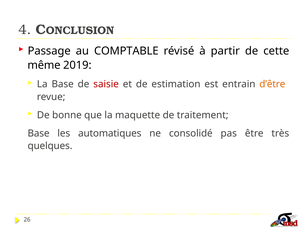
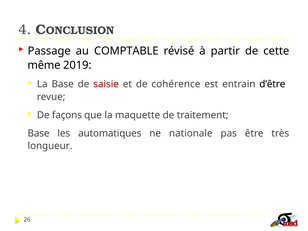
estimation: estimation -> cohérence
d’être colour: orange -> black
bonne: bonne -> façons
consolidé: consolidé -> nationale
quelques: quelques -> longueur
